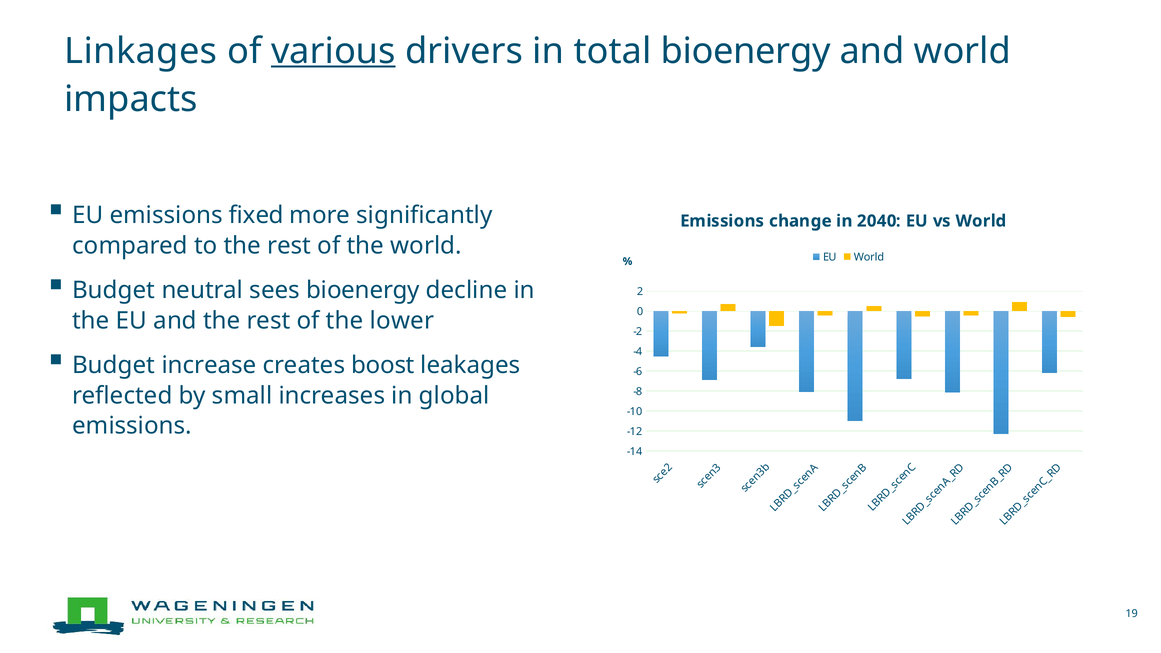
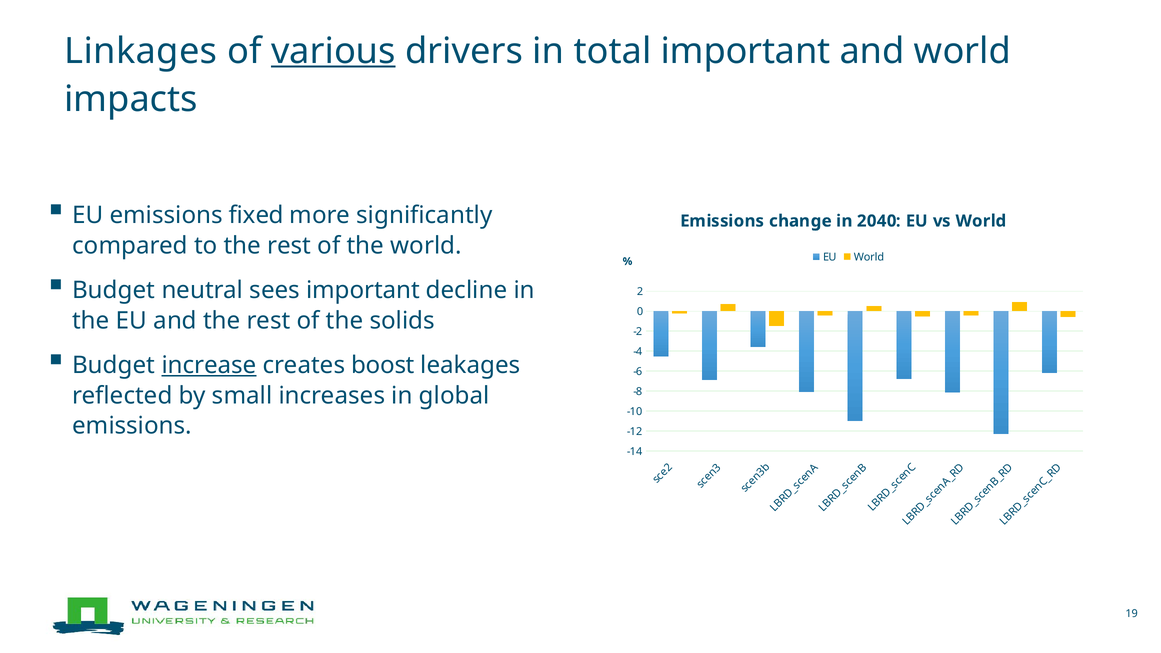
total bioenergy: bioenergy -> important
sees bioenergy: bioenergy -> important
lower: lower -> solids
increase underline: none -> present
